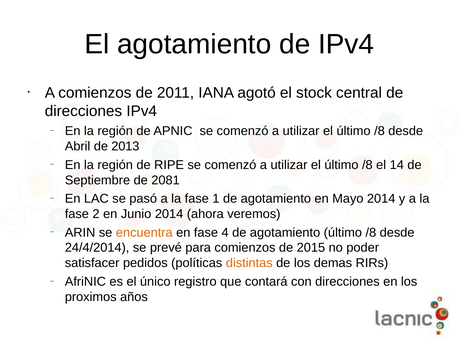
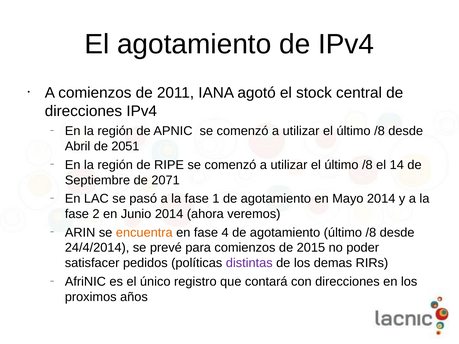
2013: 2013 -> 2051
2081: 2081 -> 2071
distintas colour: orange -> purple
